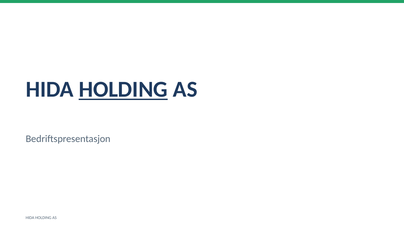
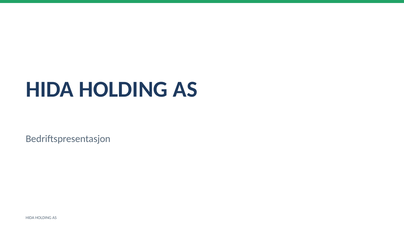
HOLDING at (123, 90) underline: present -> none
